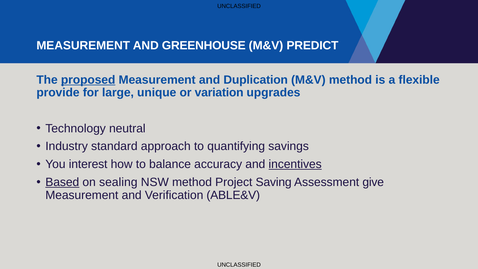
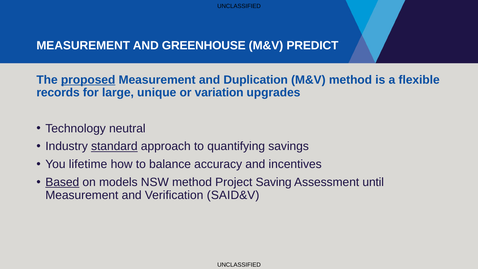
provide: provide -> records
standard underline: none -> present
interest: interest -> lifetime
incentives underline: present -> none
sealing: sealing -> models
give: give -> until
ABLE&V: ABLE&V -> SAID&V
